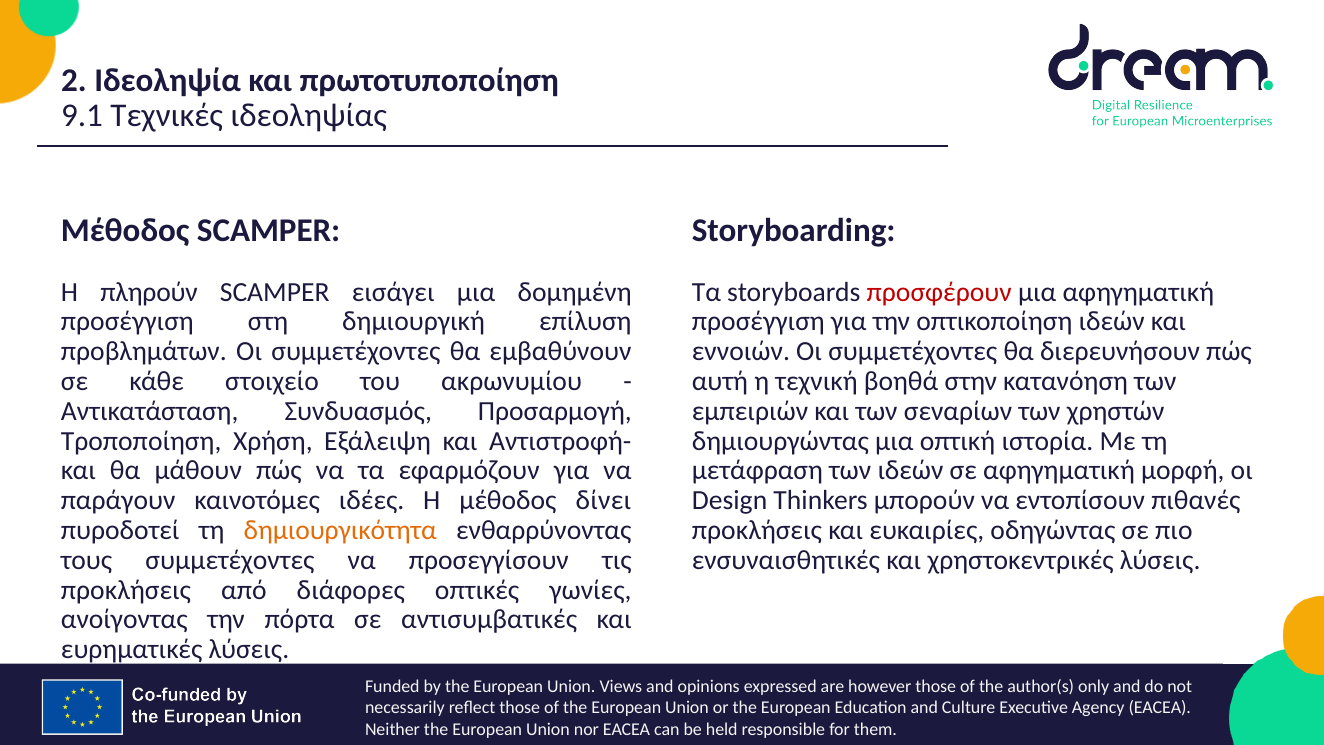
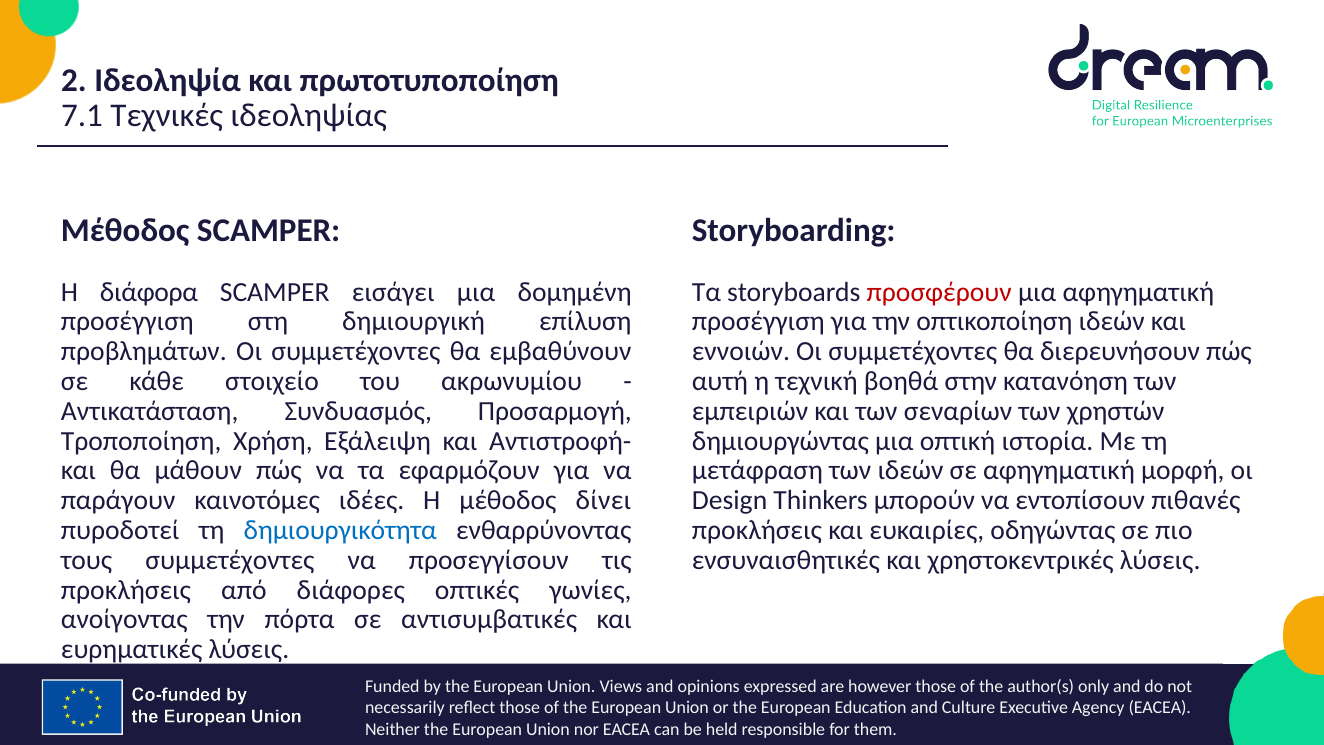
9.1: 9.1 -> 7.1
πληρούν: πληρούν -> διάφορα
δημιουργικότητα colour: orange -> blue
